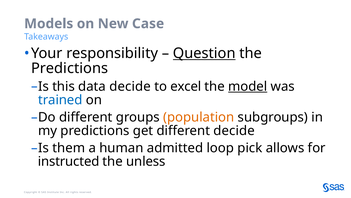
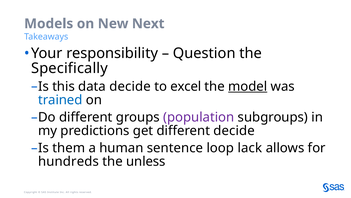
Case: Case -> Next
Question underline: present -> none
Predictions at (70, 68): Predictions -> Specifically
population colour: orange -> purple
admitted: admitted -> sentence
pick: pick -> lack
instructed: instructed -> hundreds
